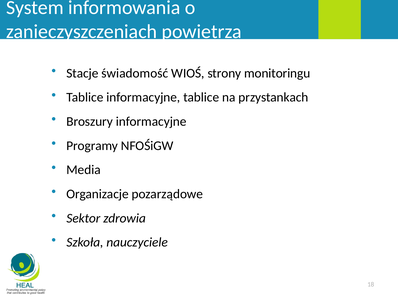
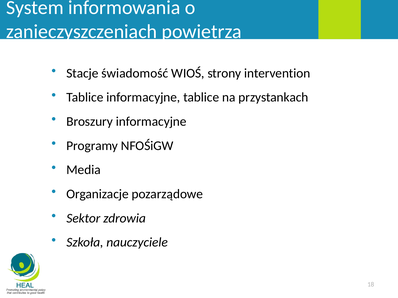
monitoringu: monitoringu -> intervention
